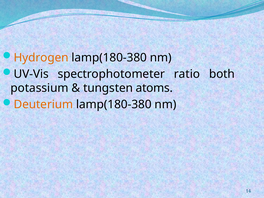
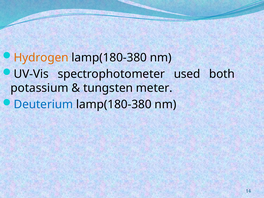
ratio: ratio -> used
atoms: atoms -> meter
Deuterium colour: orange -> blue
